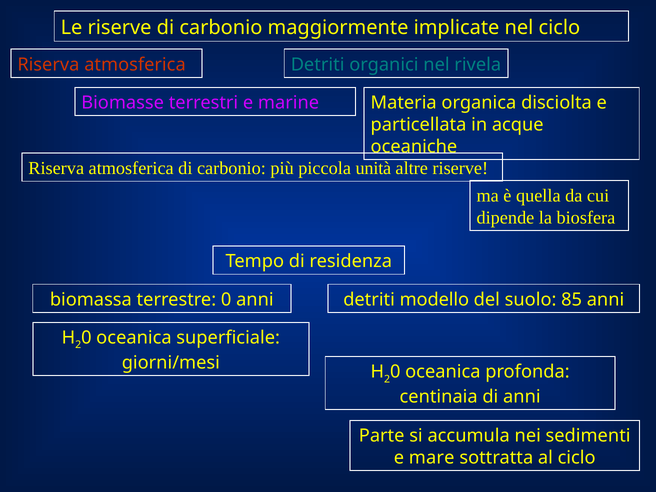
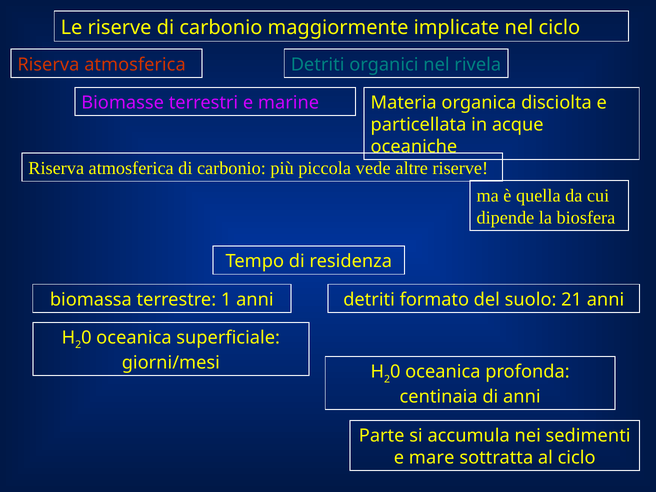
unità: unità -> vede
terrestre 0: 0 -> 1
modello: modello -> formato
85: 85 -> 21
